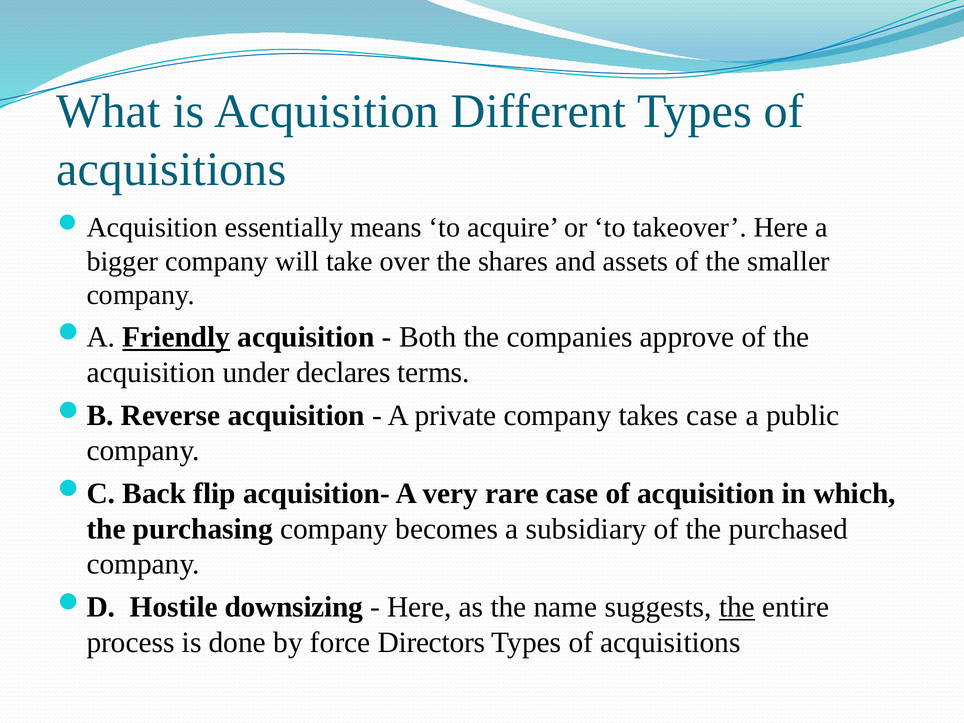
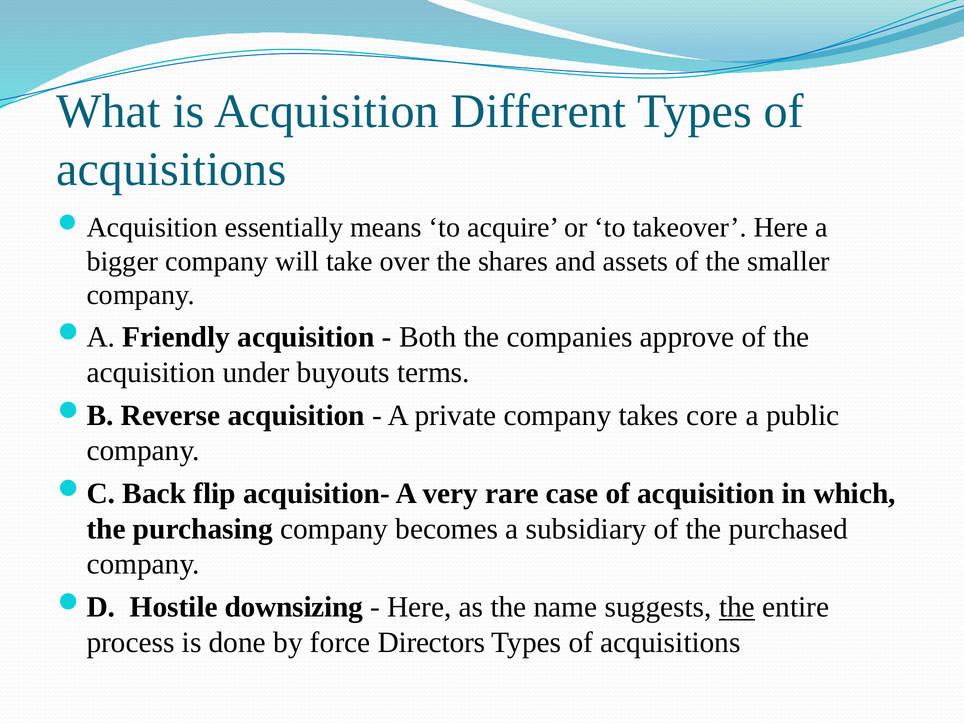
Friendly underline: present -> none
declares: declares -> buyouts
takes case: case -> core
